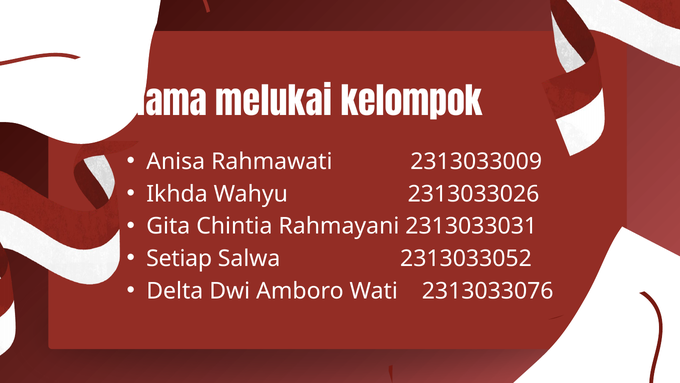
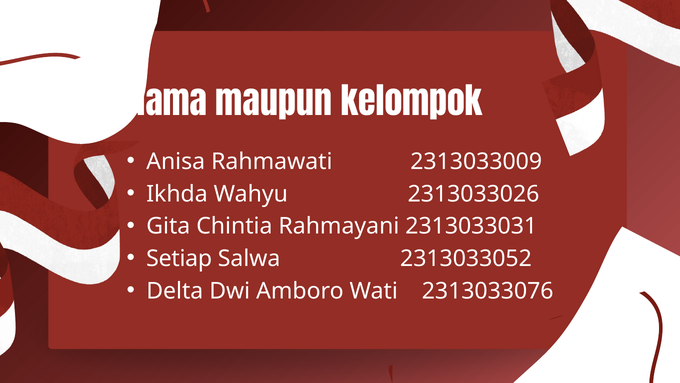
melukai: melukai -> maupun
